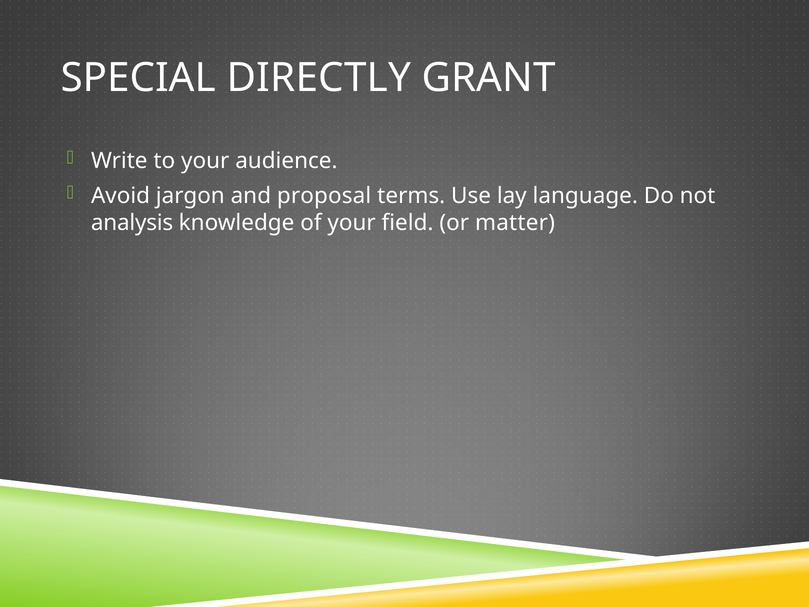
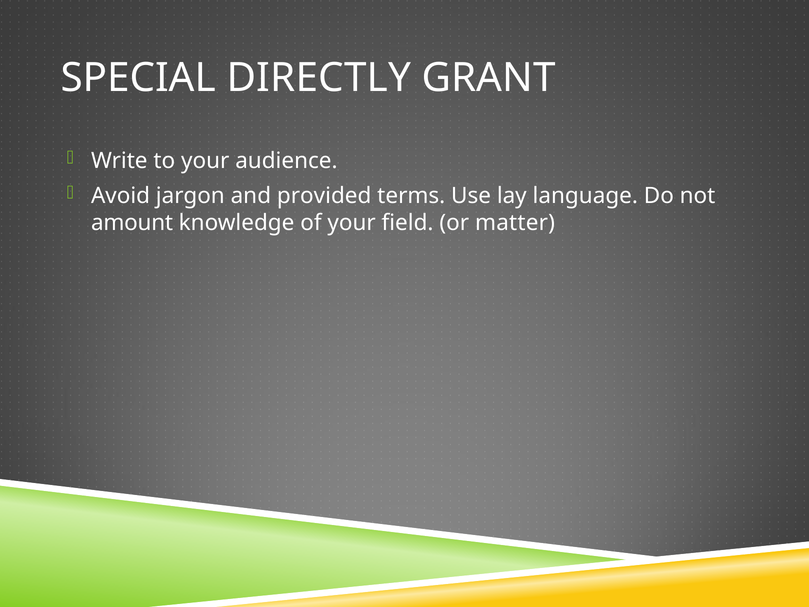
proposal: proposal -> provided
analysis: analysis -> amount
